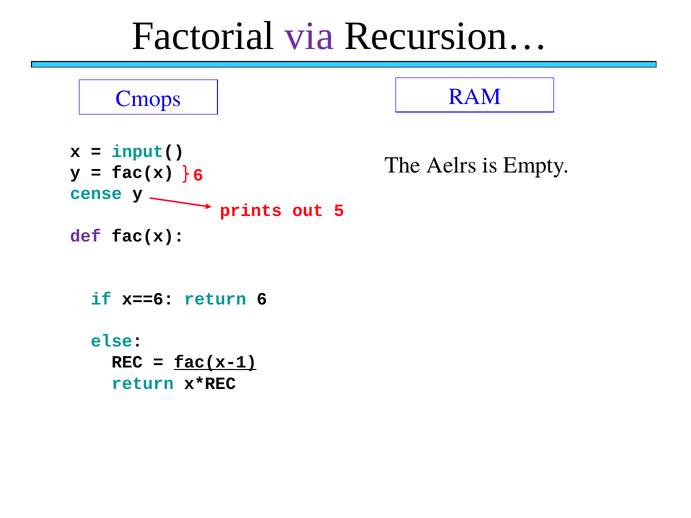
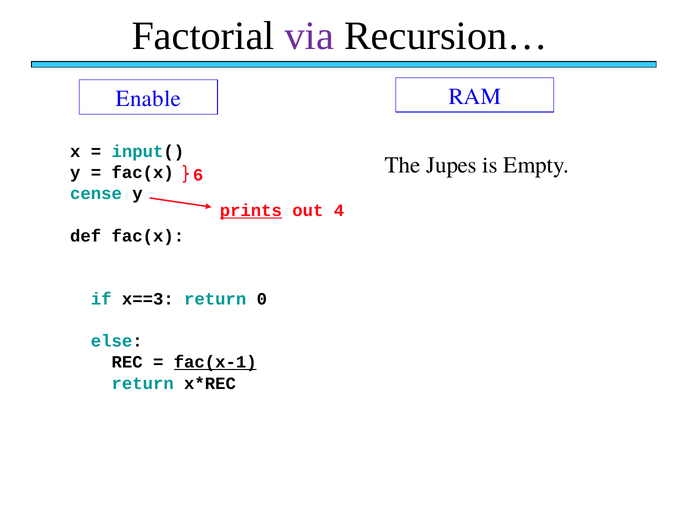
Cmops: Cmops -> Enable
Aelrs: Aelrs -> Jupes
prints underline: none -> present
5: 5 -> 4
def colour: purple -> black
x==6: x==6 -> x==3
return 6: 6 -> 0
